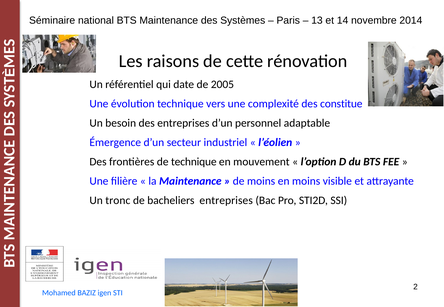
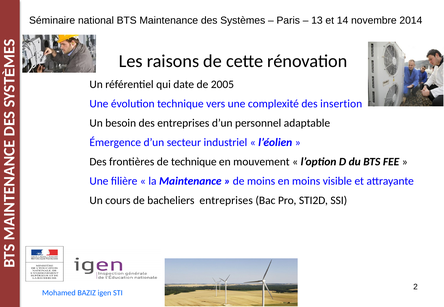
constitue: constitue -> insertion
tronc: tronc -> cours
